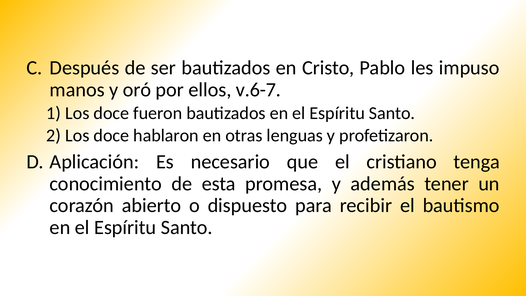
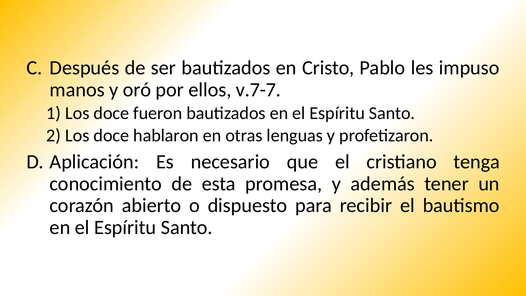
v.6-7: v.6-7 -> v.7-7
